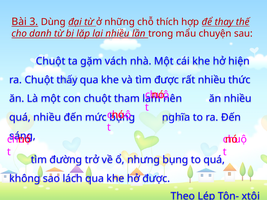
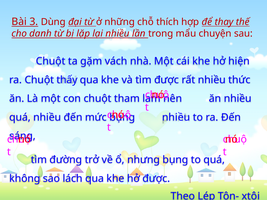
nghĩa at (176, 117): nghĩa -> nhiều
